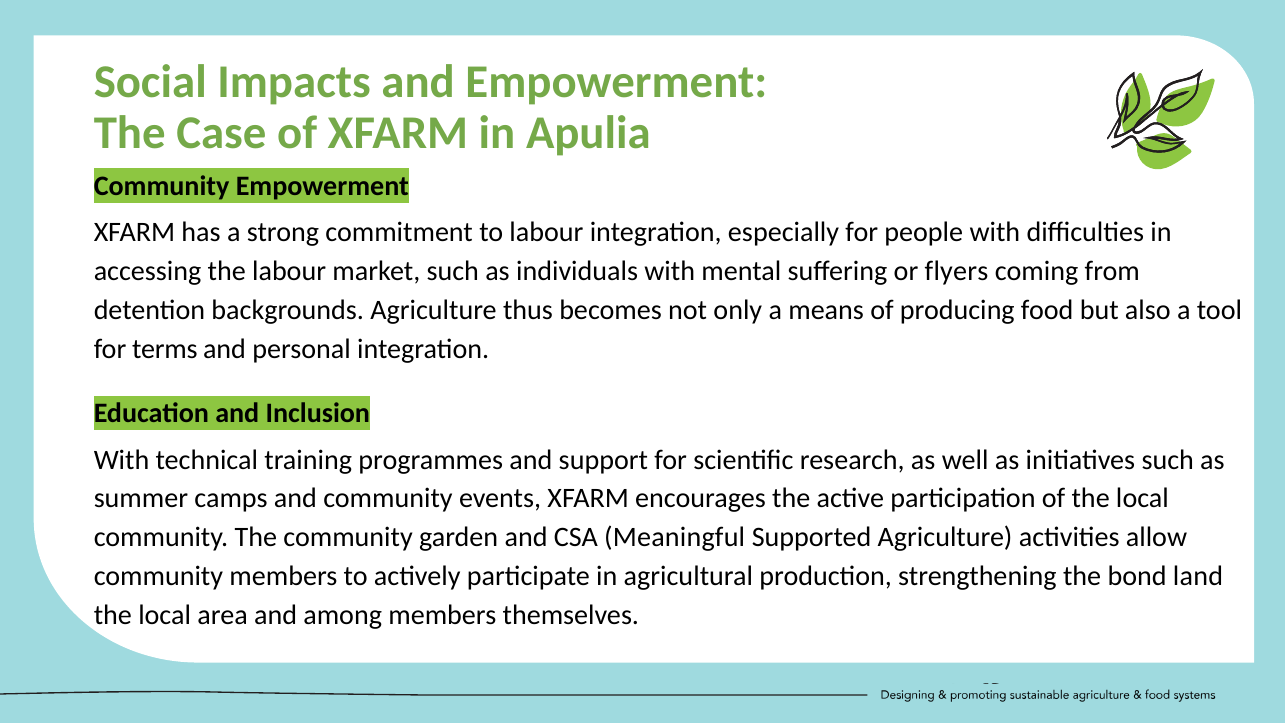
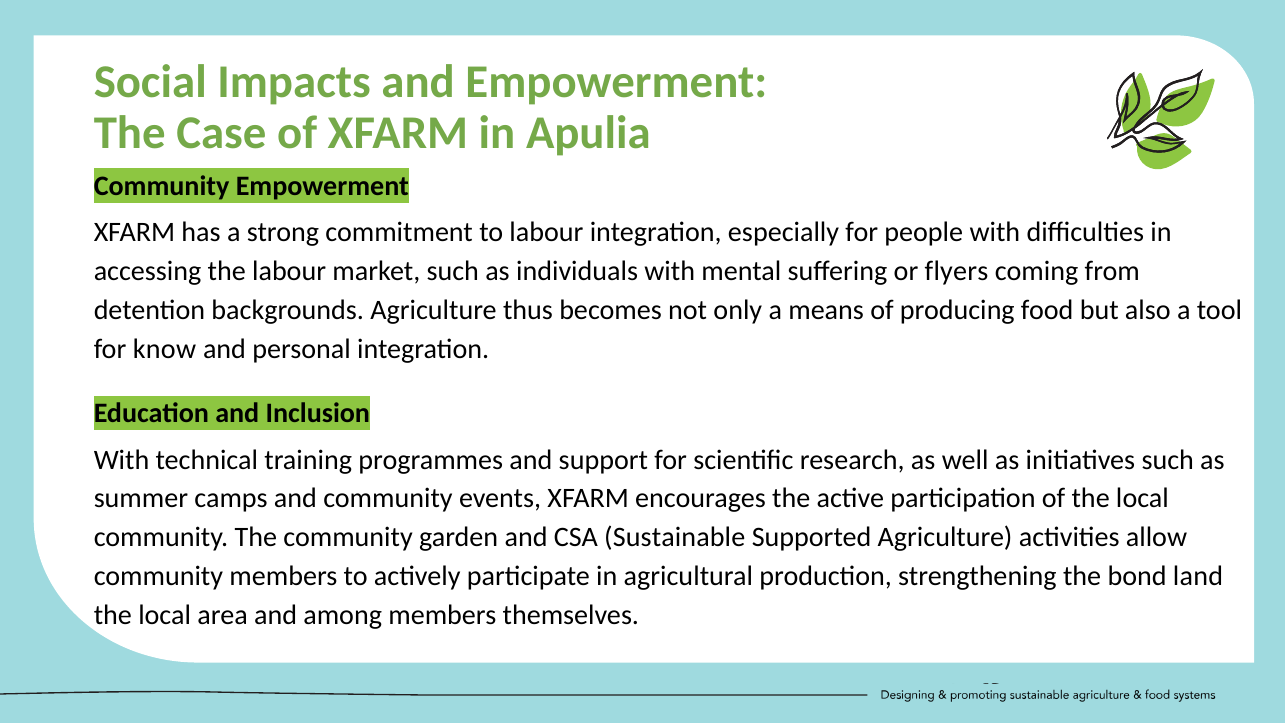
terms: terms -> know
Meaningful: Meaningful -> Sustainable
